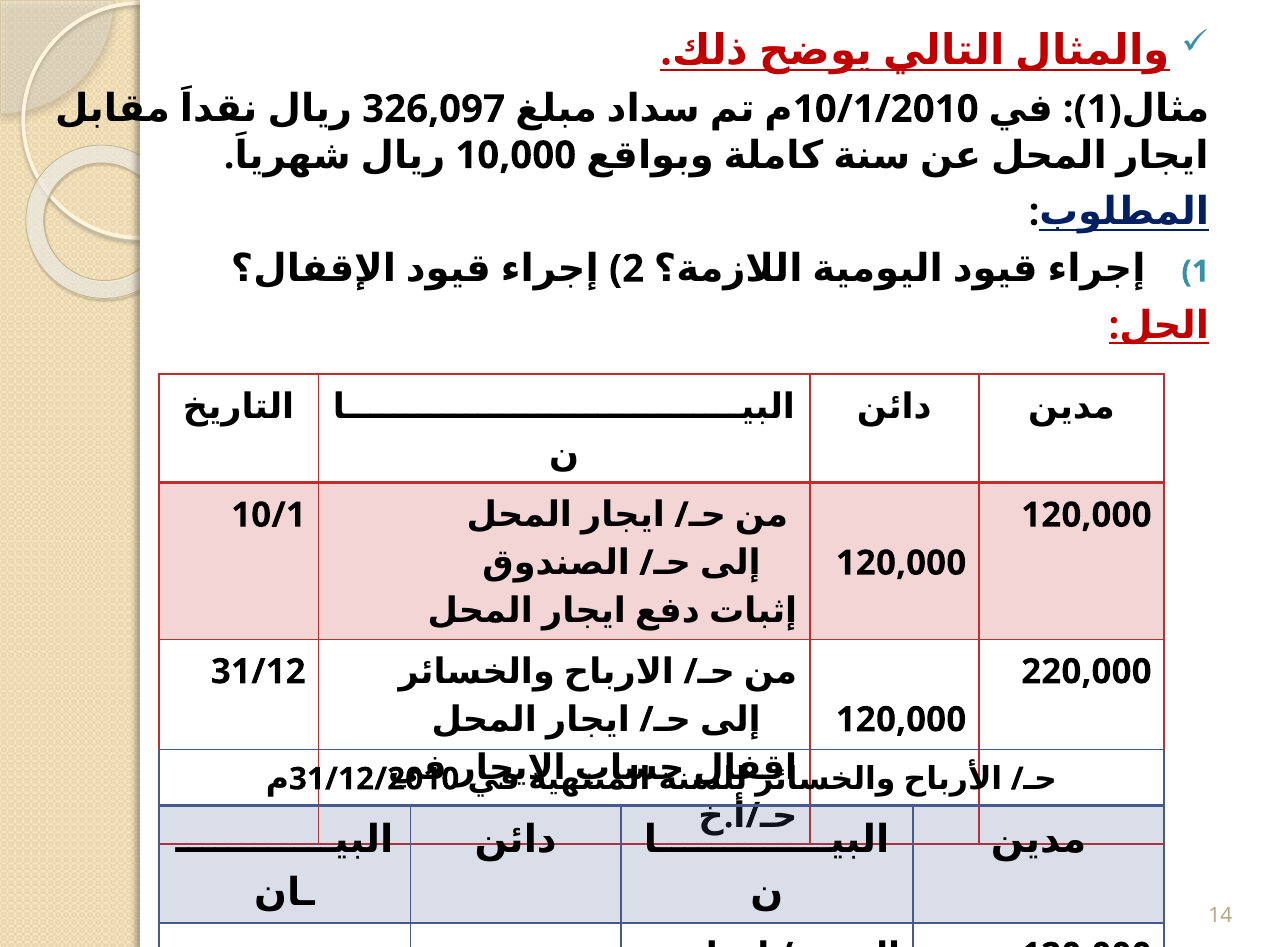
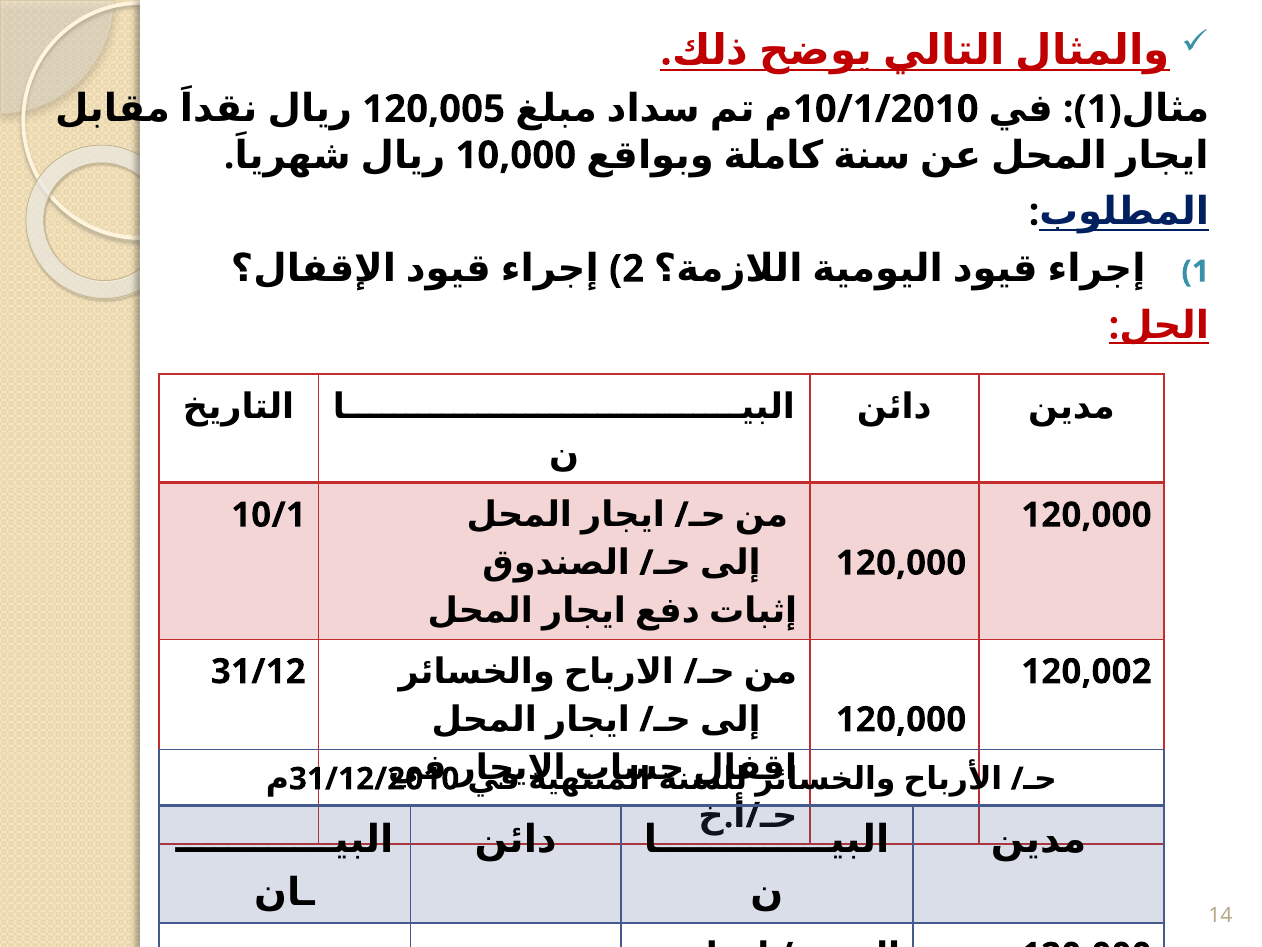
326,097: 326,097 -> 120,005
220,000: 220,000 -> 120,002
